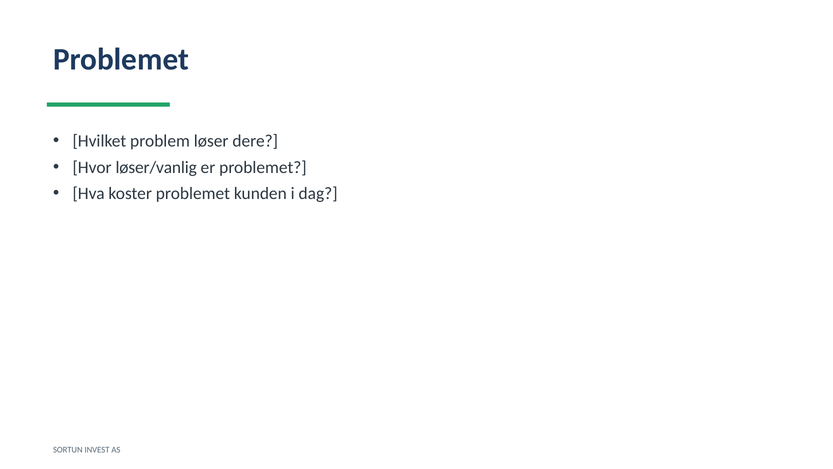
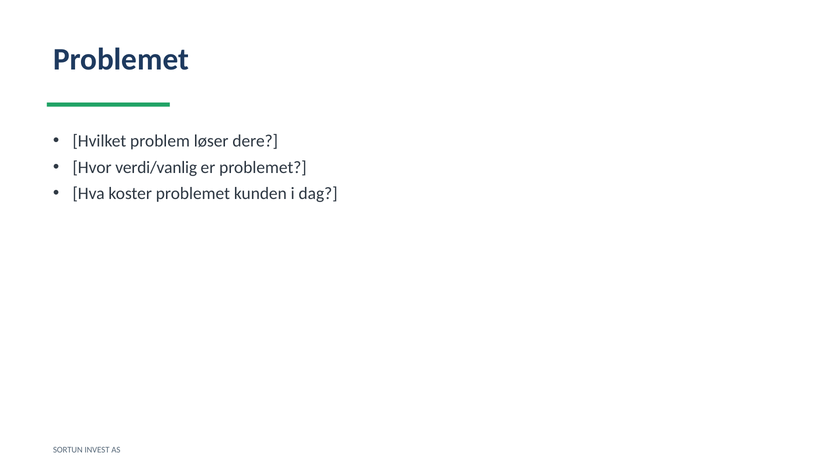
løser/vanlig: løser/vanlig -> verdi/vanlig
